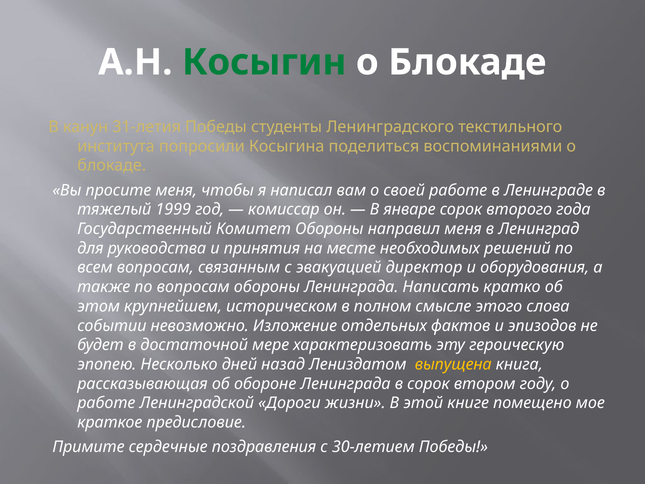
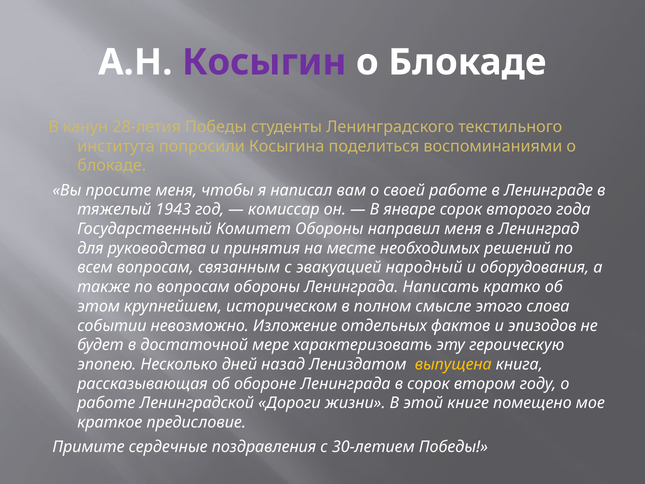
Косыгин colour: green -> purple
31-летия: 31-летия -> 28-летия
1999: 1999 -> 1943
директор: директор -> народный
